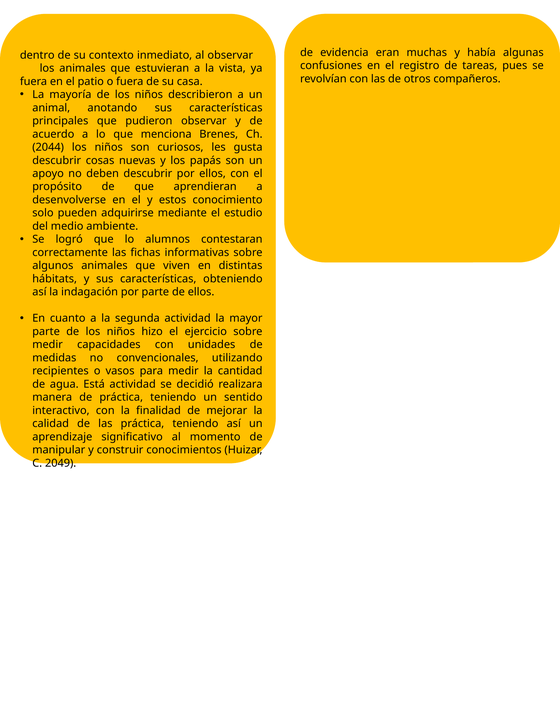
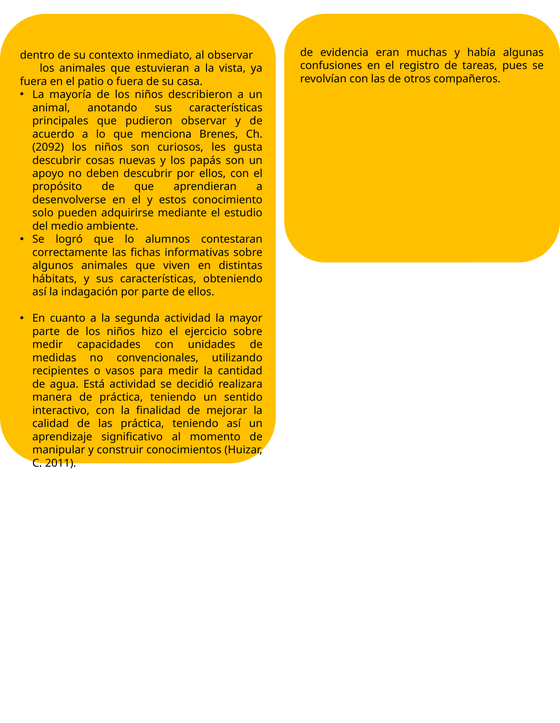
2044: 2044 -> 2092
2049: 2049 -> 2011
